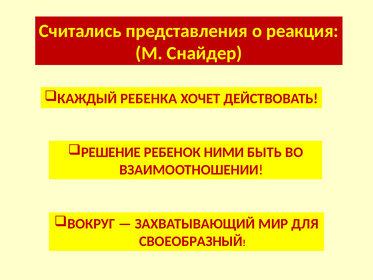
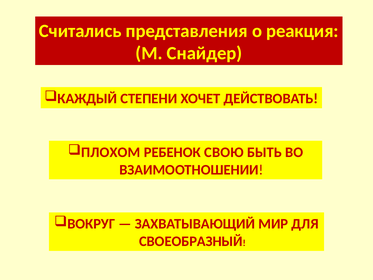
РЕБЕНКА: РЕБЕНКА -> СТЕПЕНИ
РЕШЕНИЕ: РЕШЕНИЕ -> ПЛОХОМ
НИМИ: НИМИ -> СВОЮ
